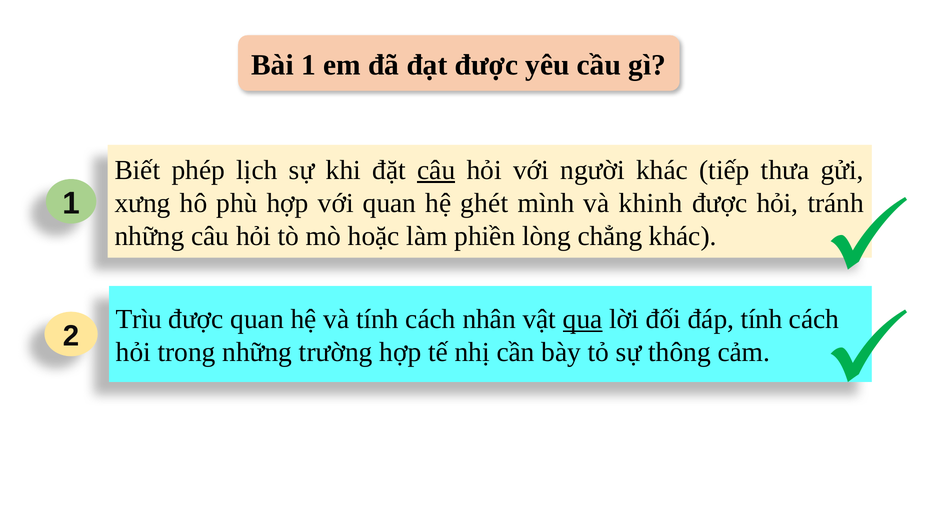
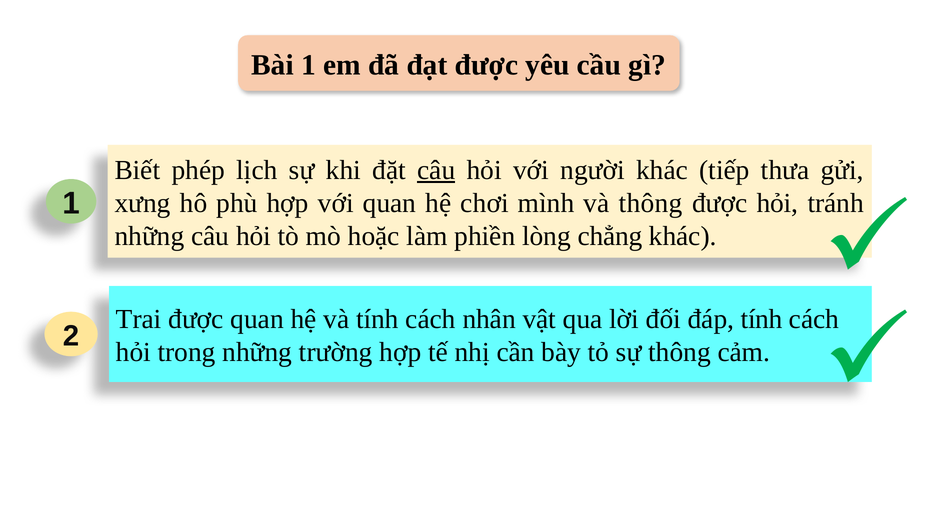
ghét: ghét -> chơi
và khinh: khinh -> thông
Trìu: Trìu -> Trai
qua underline: present -> none
